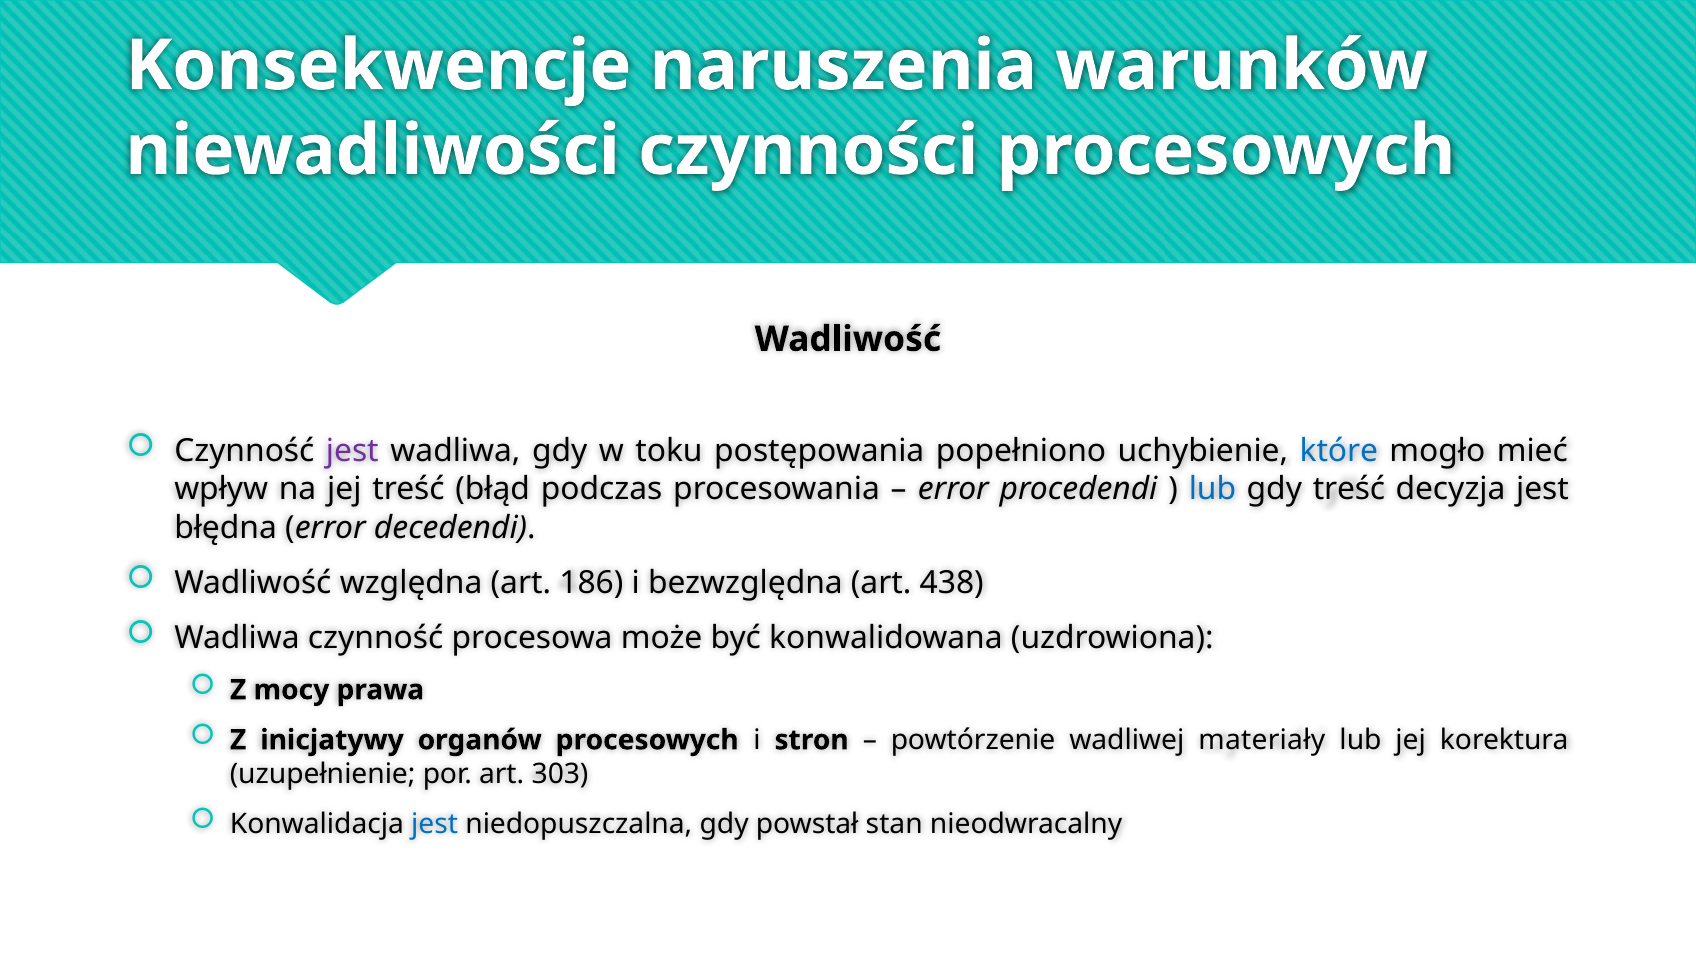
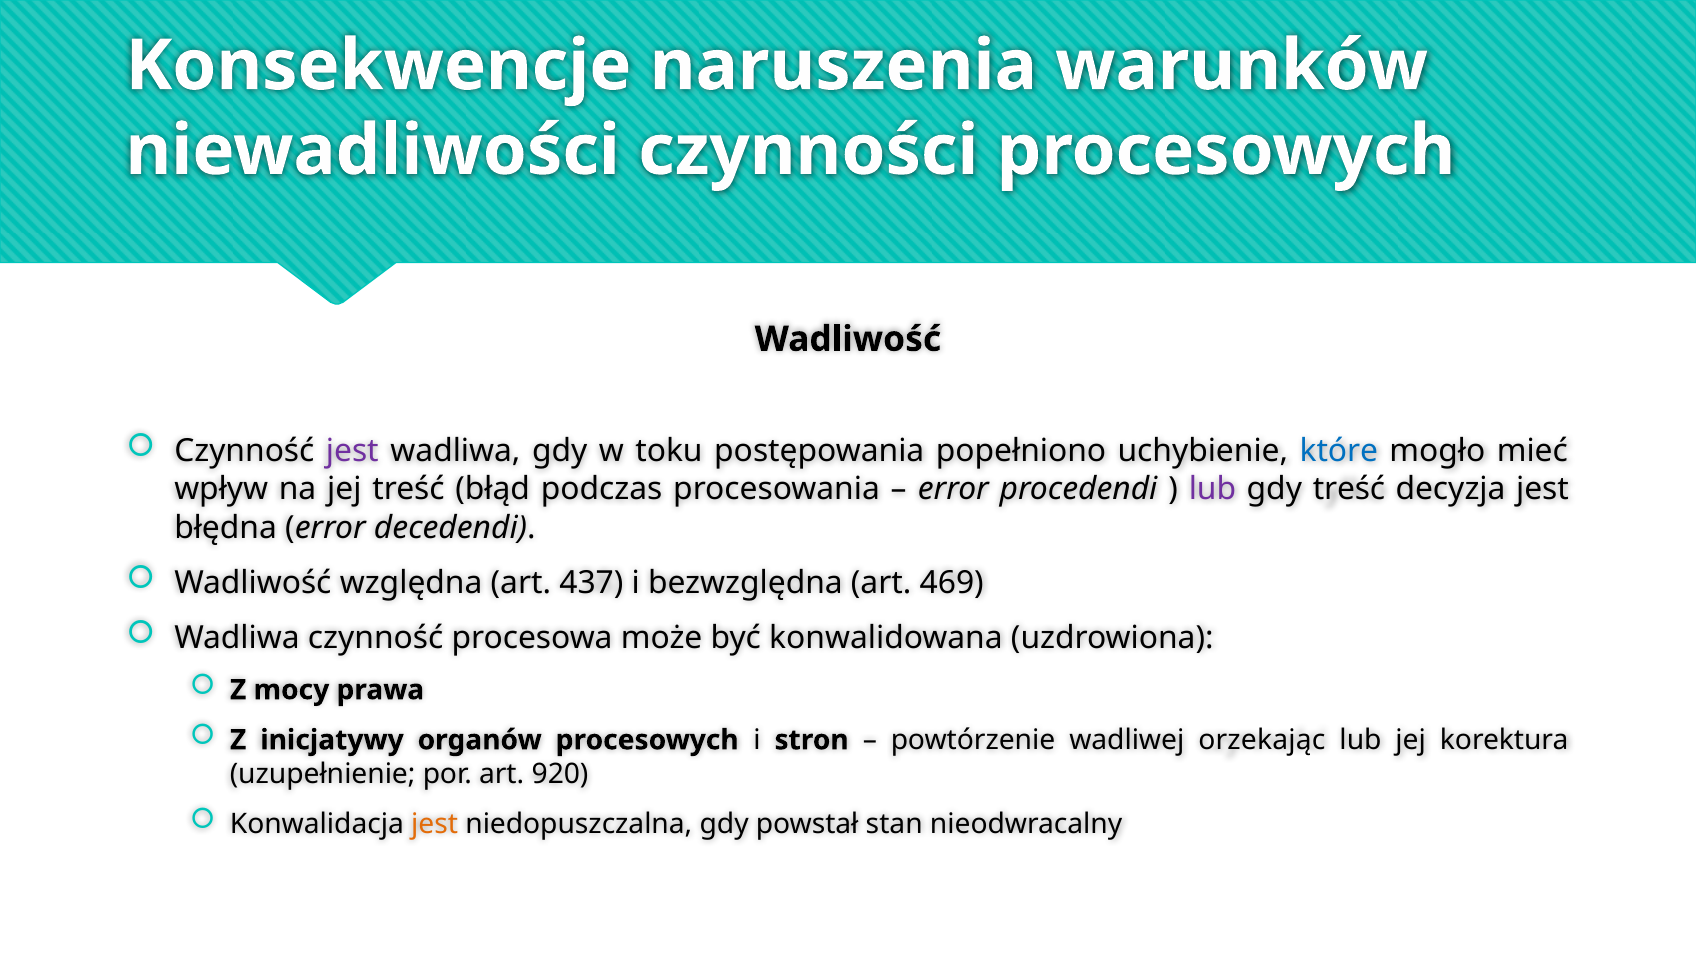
lub at (1212, 489) colour: blue -> purple
186: 186 -> 437
438: 438 -> 469
materiały: materiały -> orzekając
303: 303 -> 920
jest at (435, 824) colour: blue -> orange
